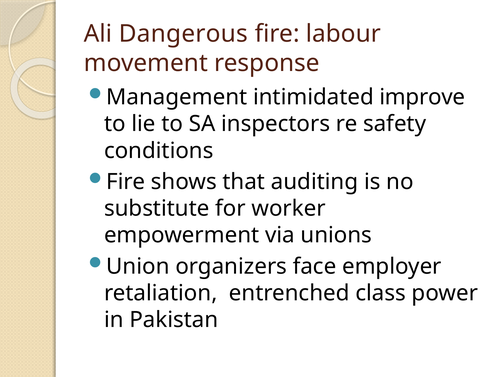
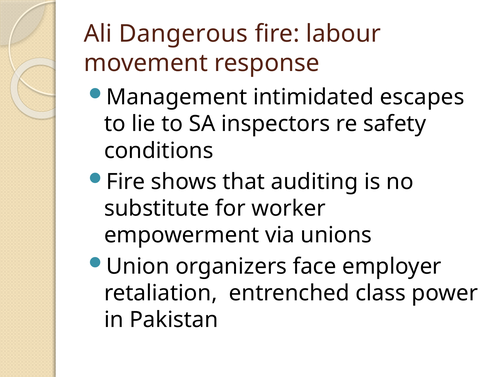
improve: improve -> escapes
